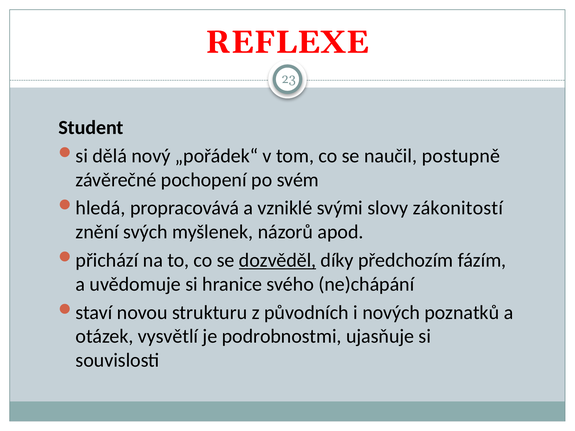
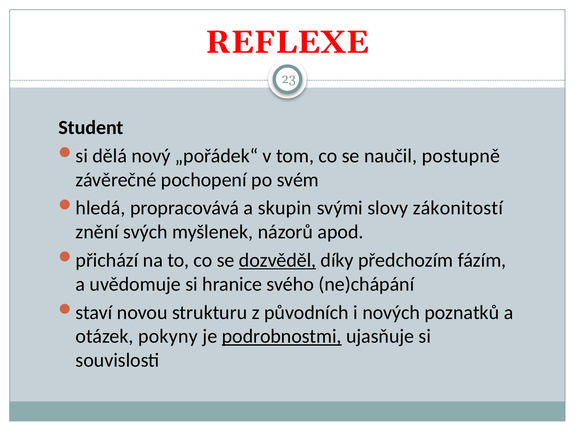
vzniklé: vzniklé -> skupin
vysvětlí: vysvětlí -> pokyny
podrobnostmi underline: none -> present
